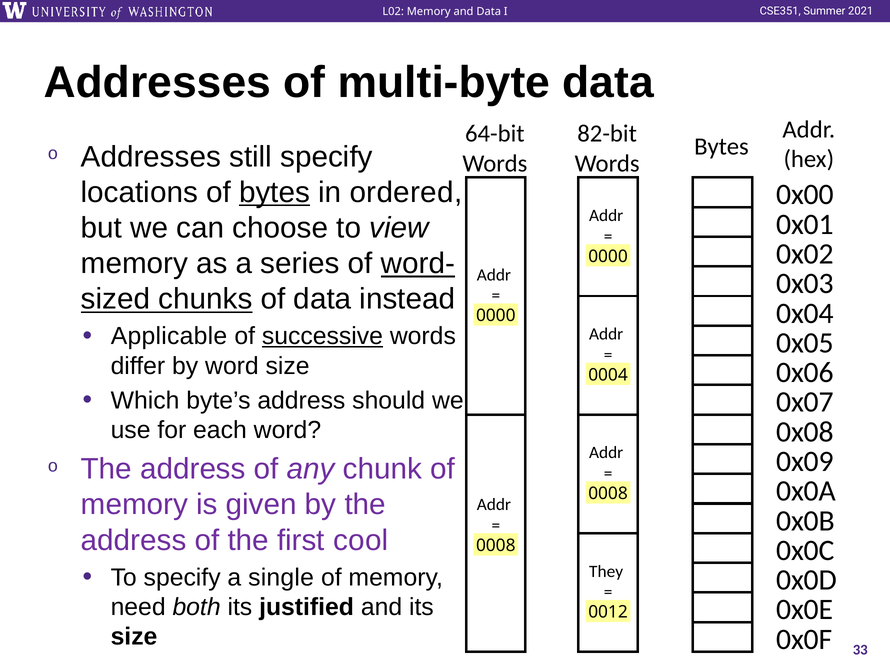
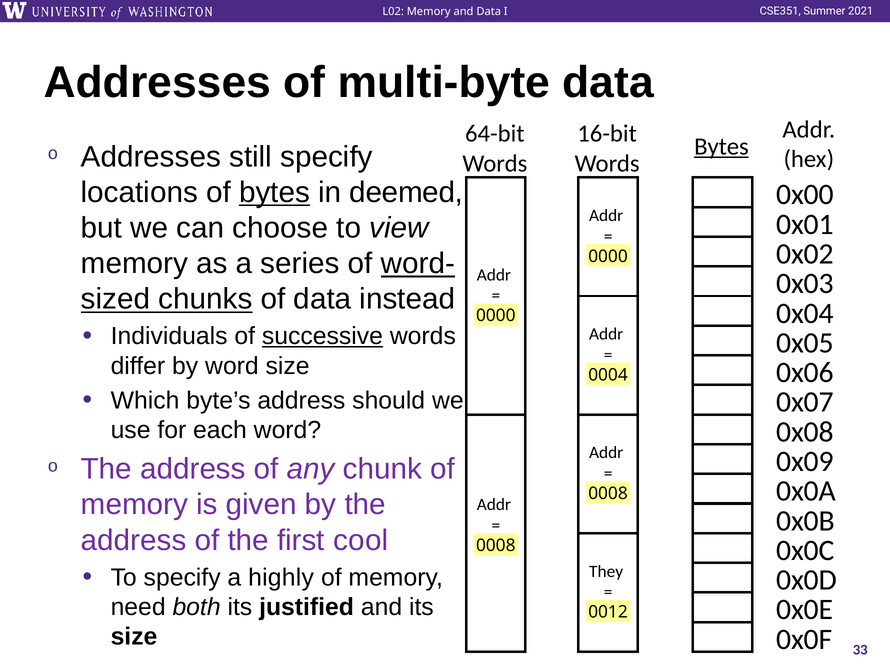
82-bit: 82-bit -> 16-bit
Bytes at (721, 147) underline: none -> present
ordered: ordered -> deemed
Applicable: Applicable -> Individuals
single: single -> highly
